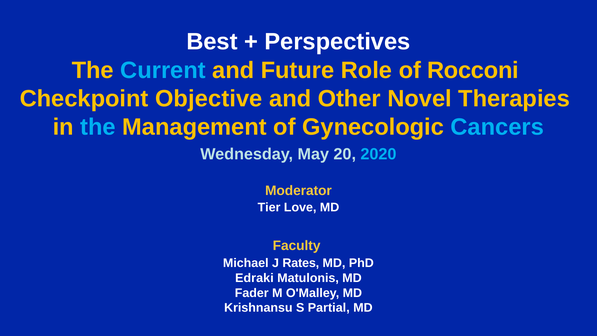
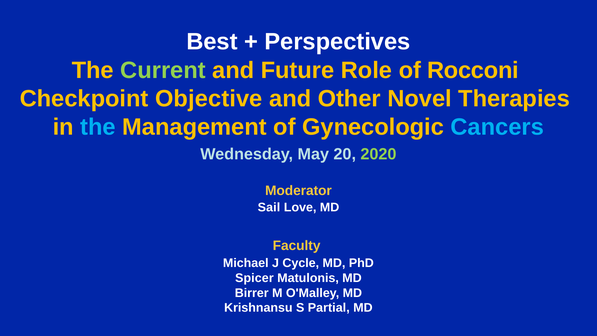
Current colour: light blue -> light green
2020 colour: light blue -> light green
Tier: Tier -> Sail
Rates: Rates -> Cycle
Edraki: Edraki -> Spicer
Fader: Fader -> Birrer
